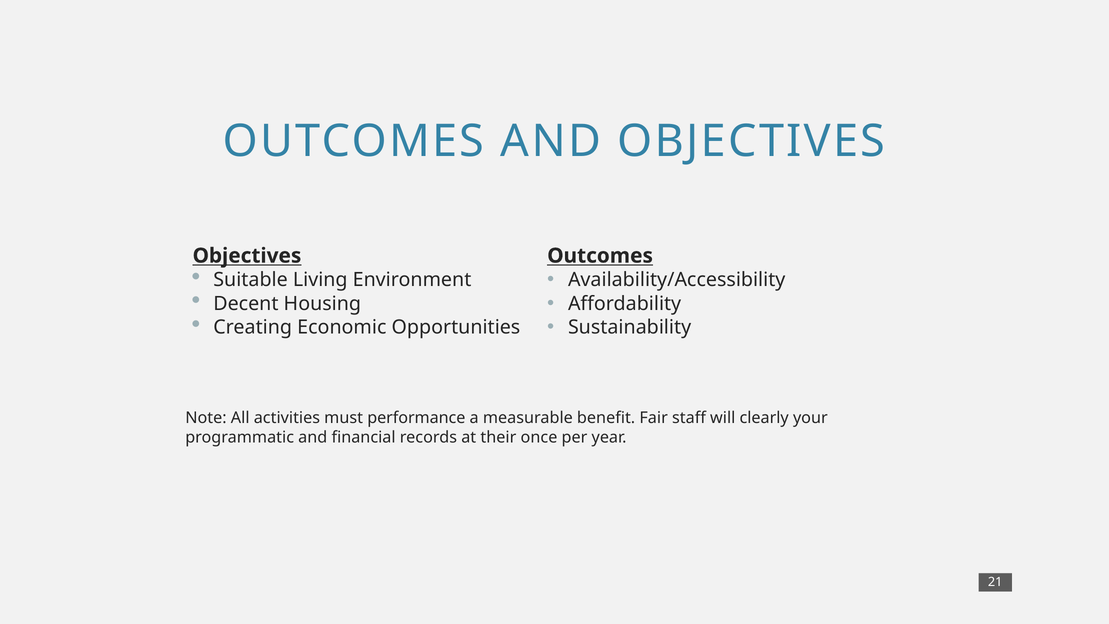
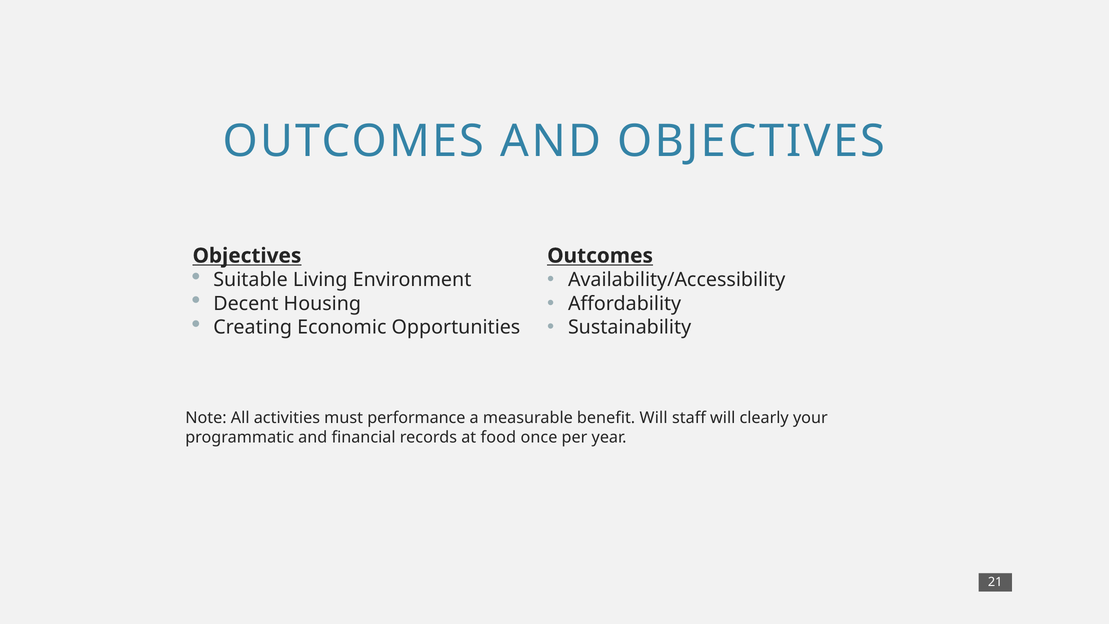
benefit Fair: Fair -> Will
their: their -> food
